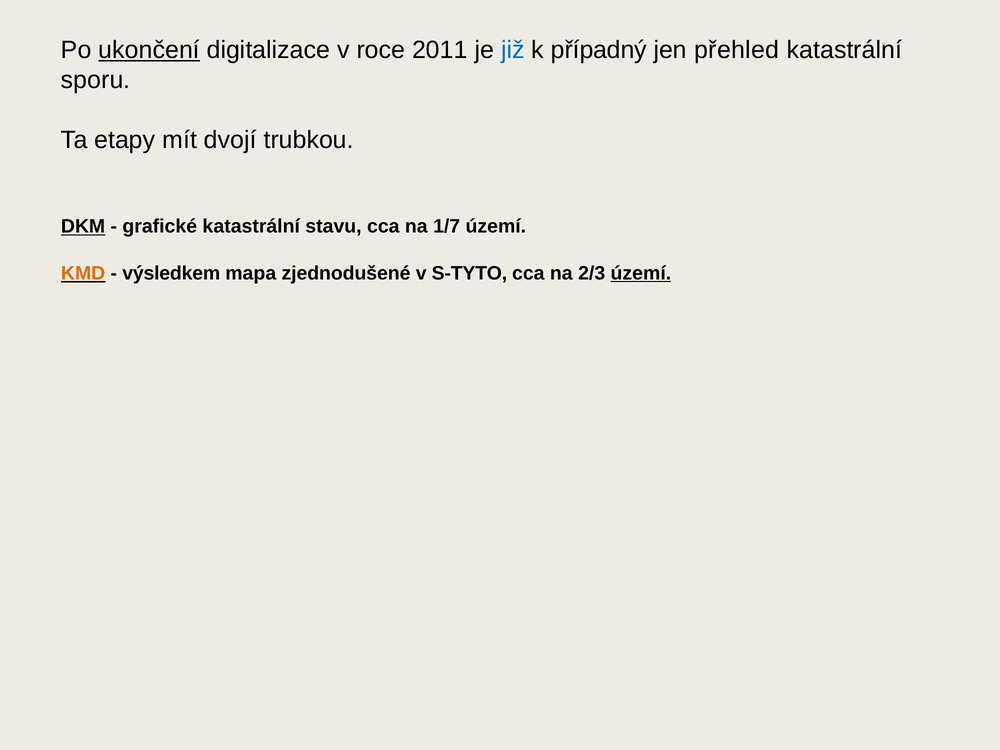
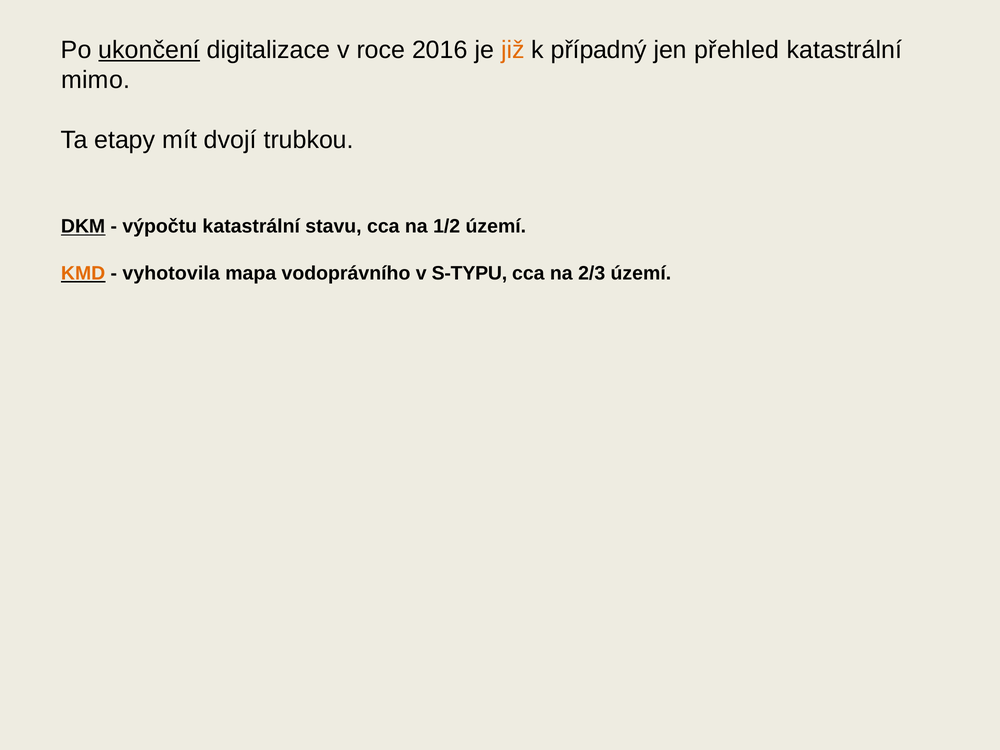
2011: 2011 -> 2016
již colour: blue -> orange
sporu: sporu -> mimo
grafické: grafické -> výpočtu
1/7: 1/7 -> 1/2
výsledkem: výsledkem -> vyhotovila
zjednodušené: zjednodušené -> vodoprávního
S-TYTO: S-TYTO -> S-TYPU
území at (641, 273) underline: present -> none
